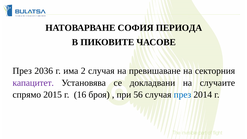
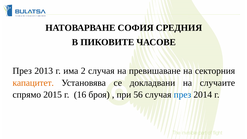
ПЕРИОДА: ПЕРИОДА -> СРЕДНИЯ
2036: 2036 -> 2013
капацитет colour: purple -> orange
